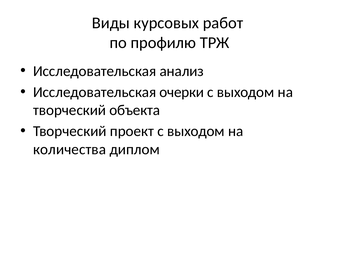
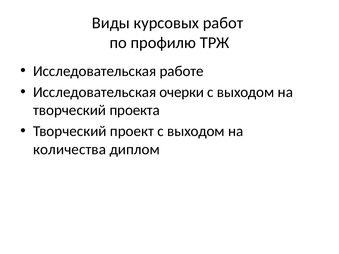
анализ: анализ -> работе
объекта: объекта -> проекта
